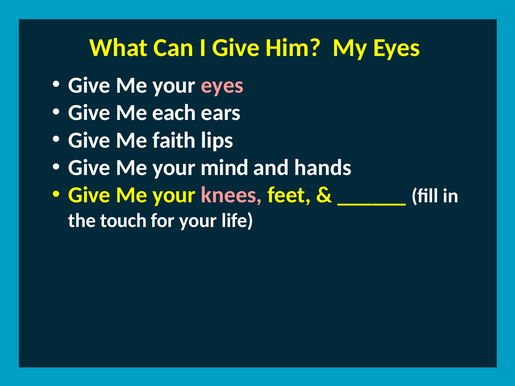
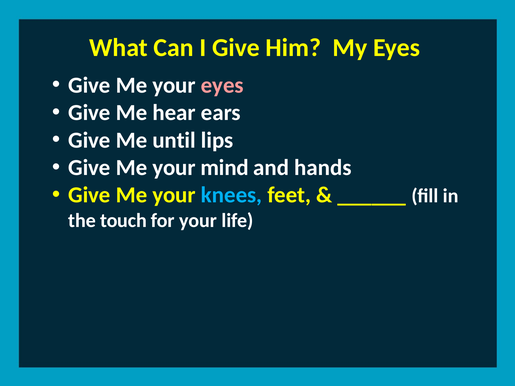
each: each -> hear
faith: faith -> until
knees colour: pink -> light blue
